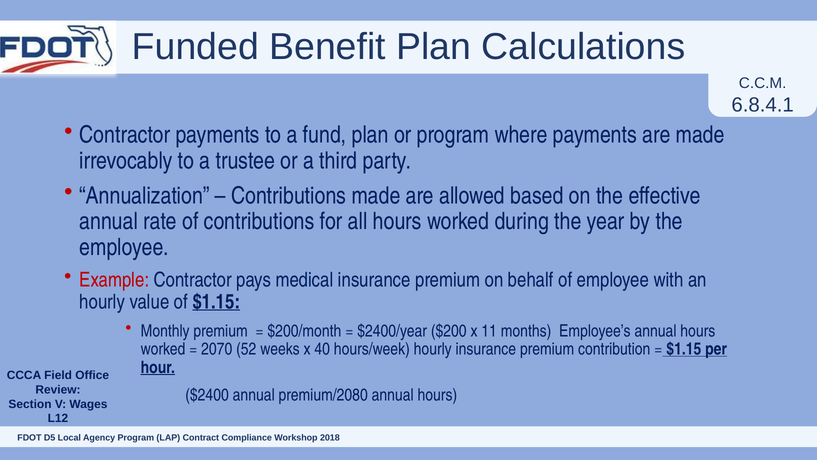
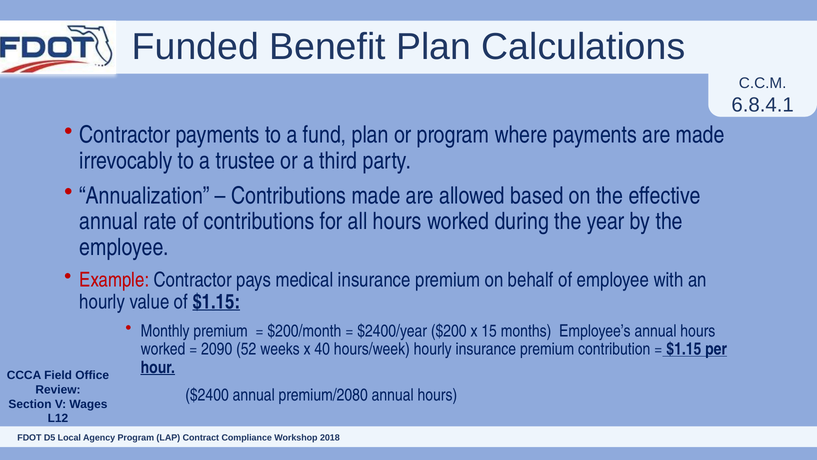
11: 11 -> 15
2070: 2070 -> 2090
